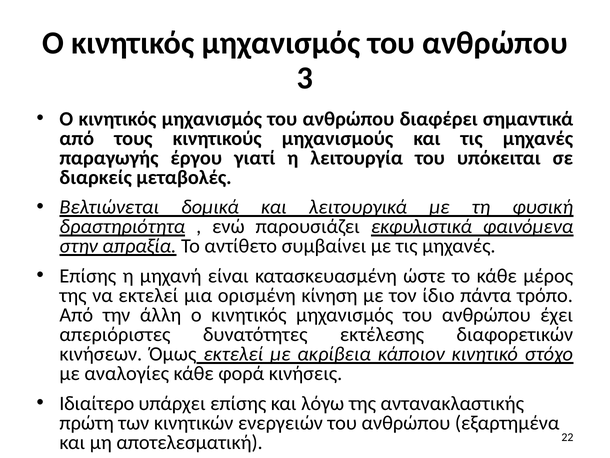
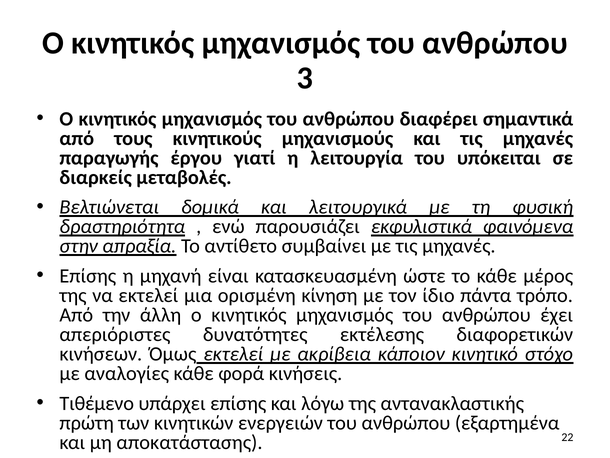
Ιδιαίτερο: Ιδιαίτερο -> Τιθέμενο
αποτελεσματική: αποτελεσματική -> αποκατάστασης
